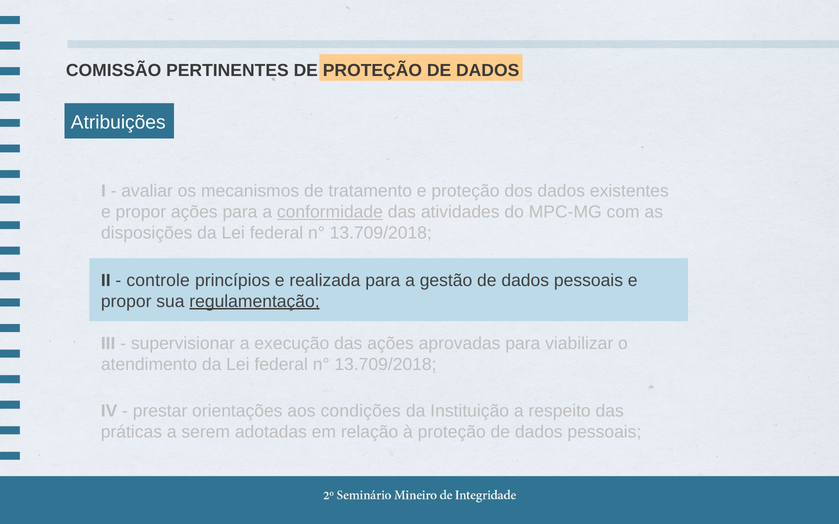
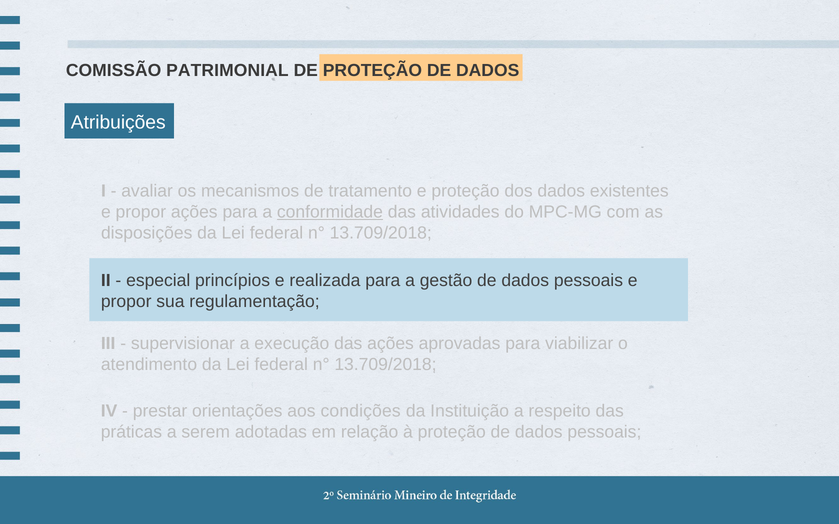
PERTINENTES: PERTINENTES -> PATRIMONIAL
controle: controle -> especial
regulamentação underline: present -> none
